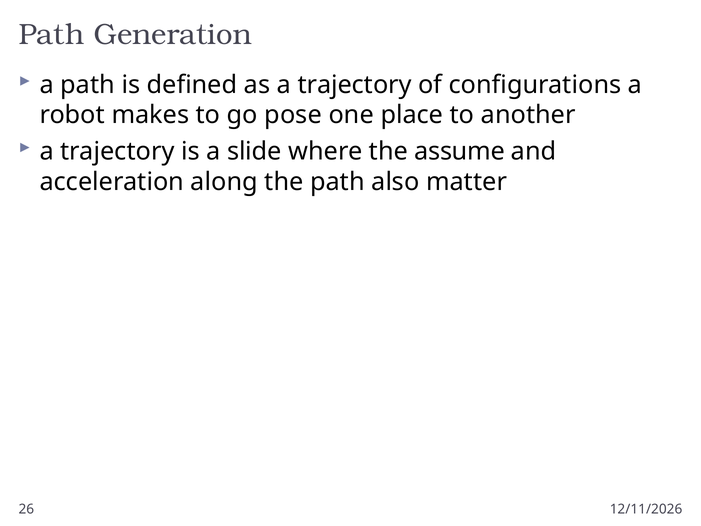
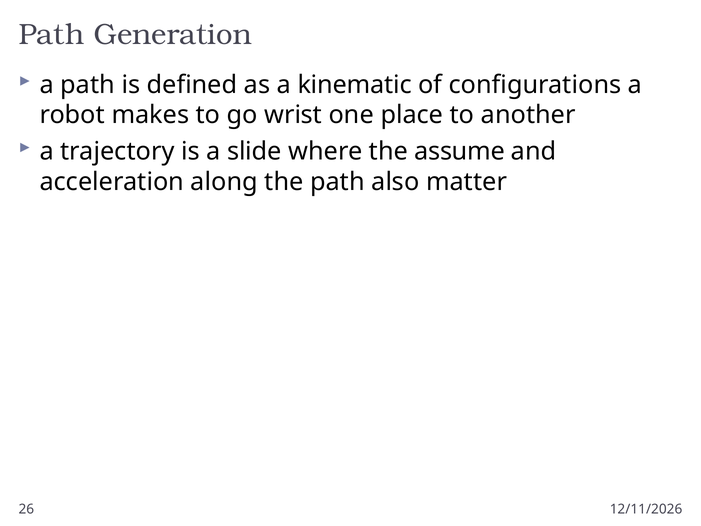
as a trajectory: trajectory -> kinematic
pose: pose -> wrist
